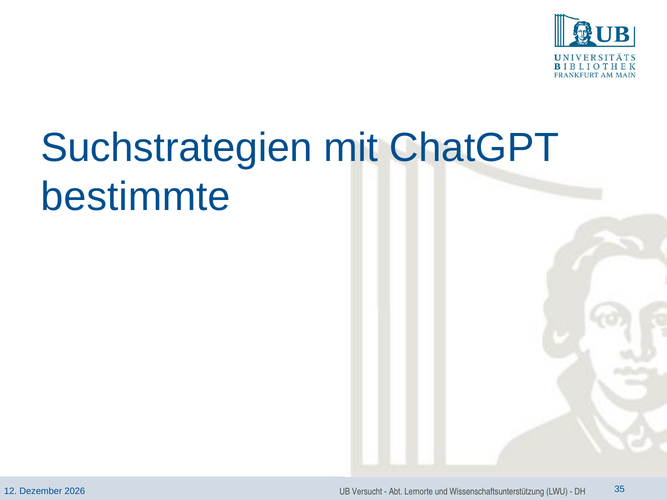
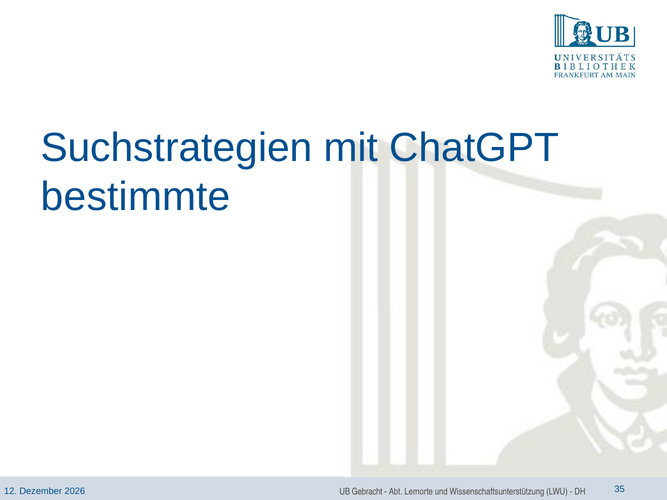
Versucht: Versucht -> Gebracht
